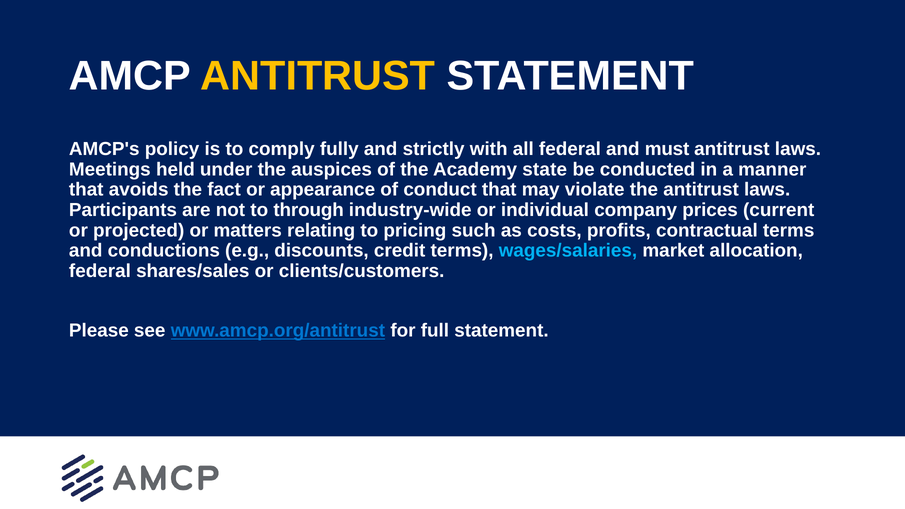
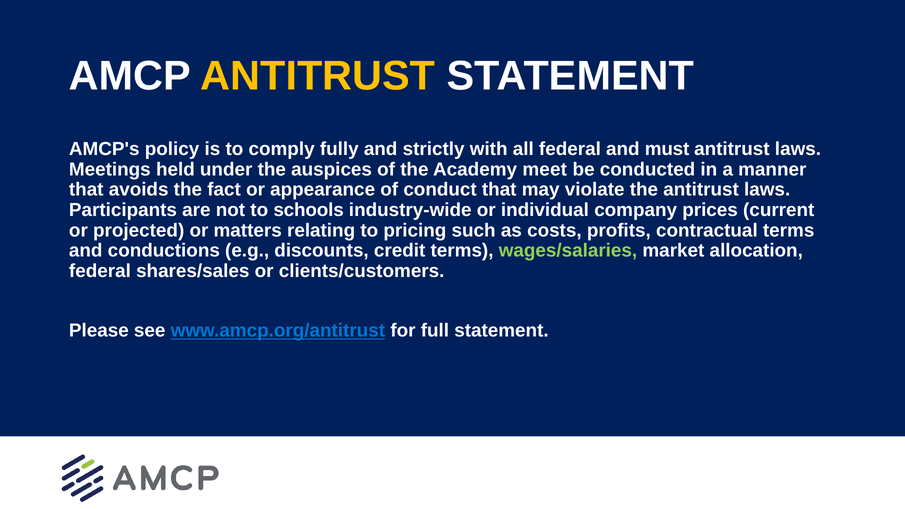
state: state -> meet
through: through -> schools
wages/salaries colour: light blue -> light green
